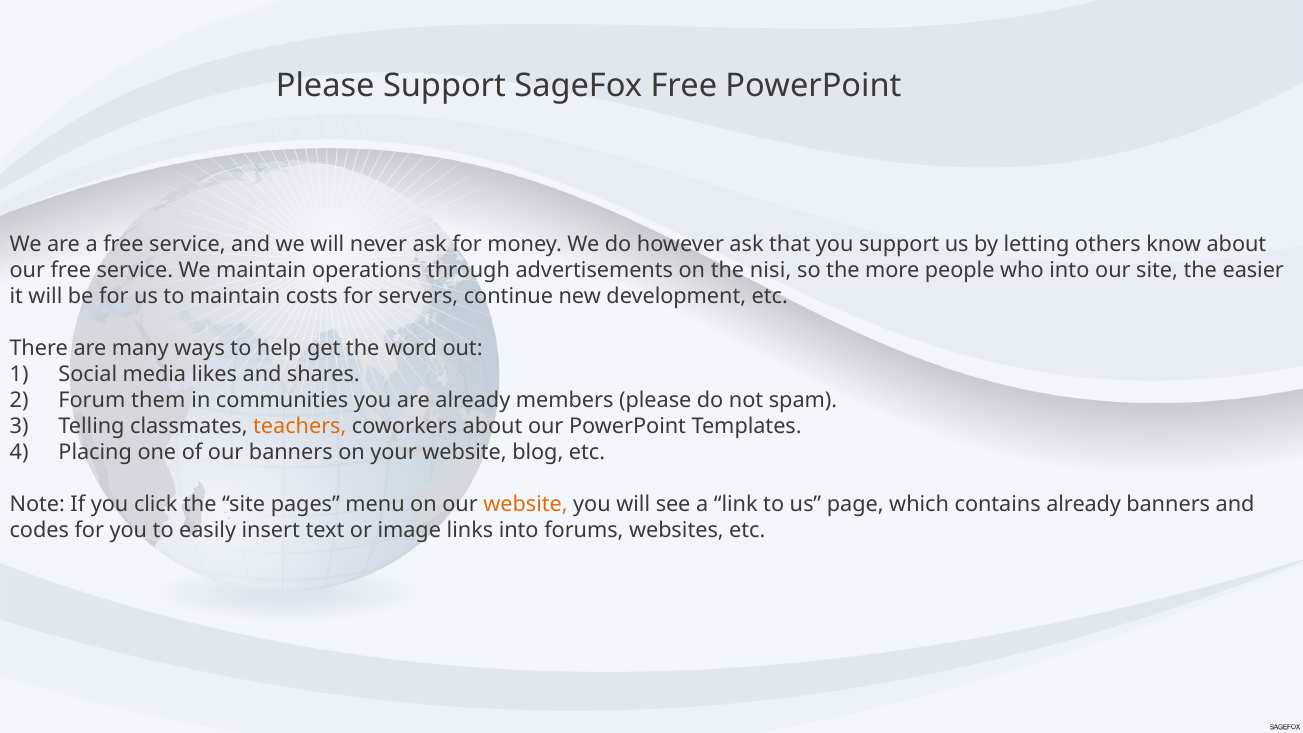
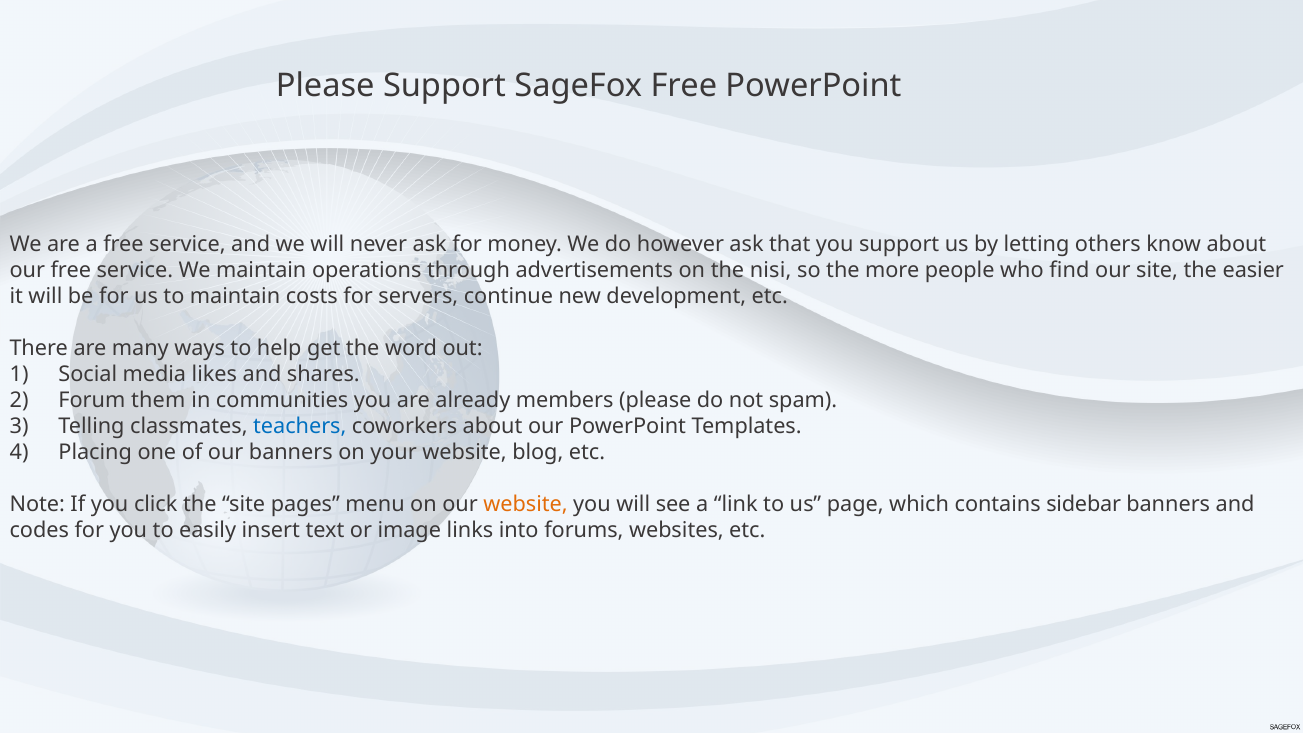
who into: into -> find
teachers colour: orange -> blue
contains already: already -> sidebar
